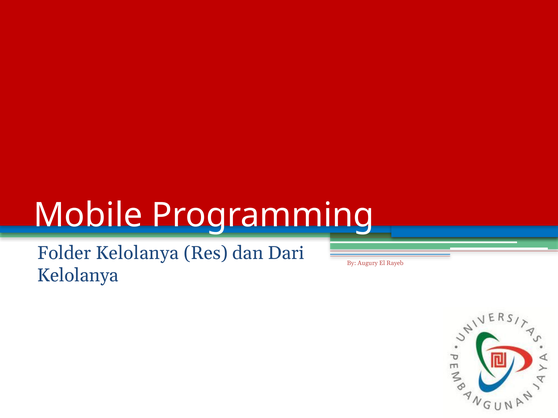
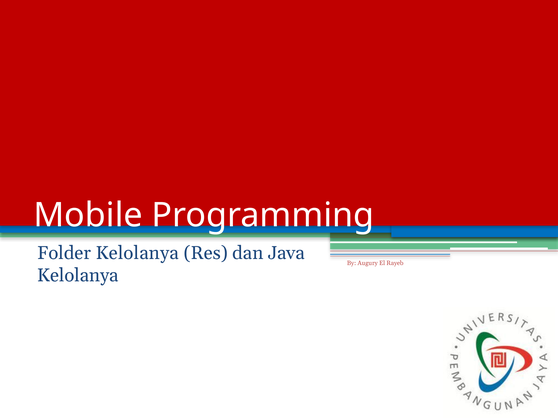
Dari: Dari -> Java
